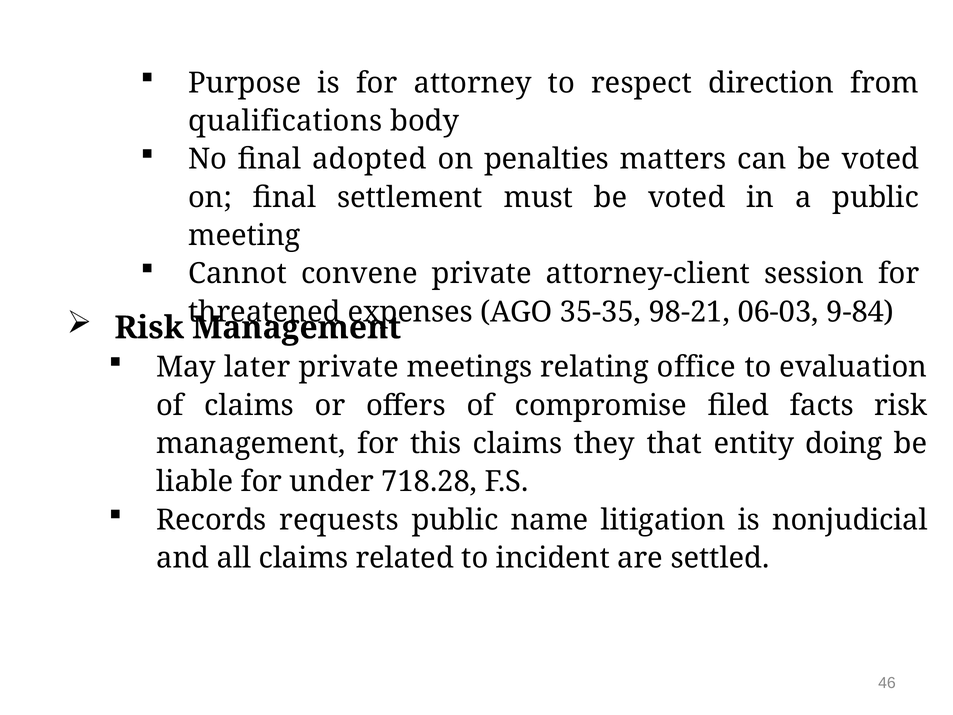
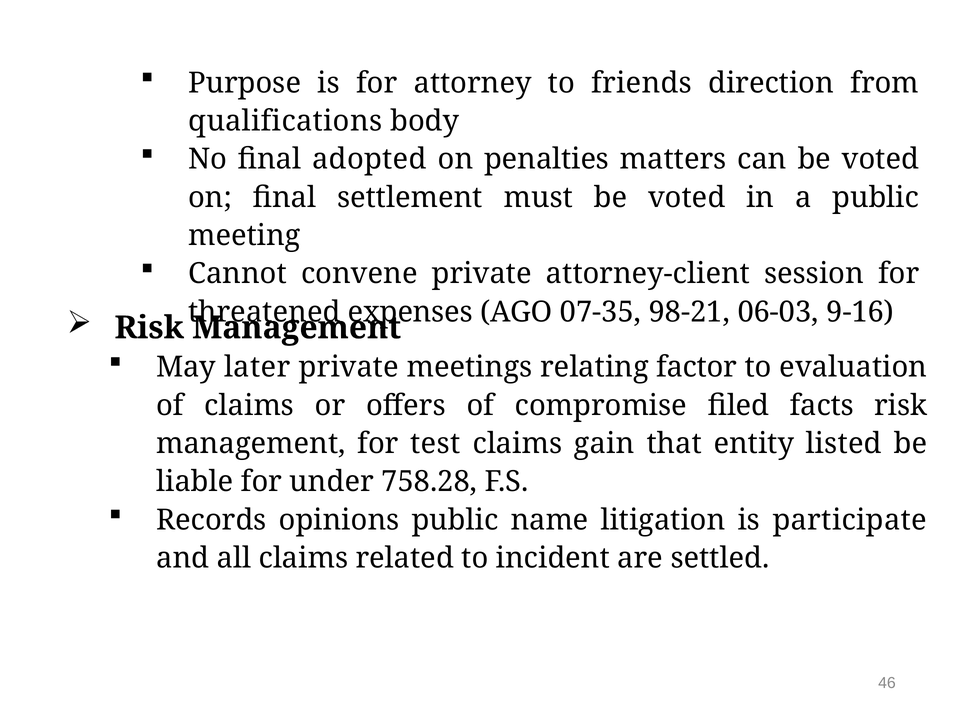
respect: respect -> friends
35-35: 35-35 -> 07-35
9-84: 9-84 -> 9-16
office: office -> factor
this: this -> test
they: they -> gain
doing: doing -> listed
718.28: 718.28 -> 758.28
requests: requests -> opinions
nonjudicial: nonjudicial -> participate
